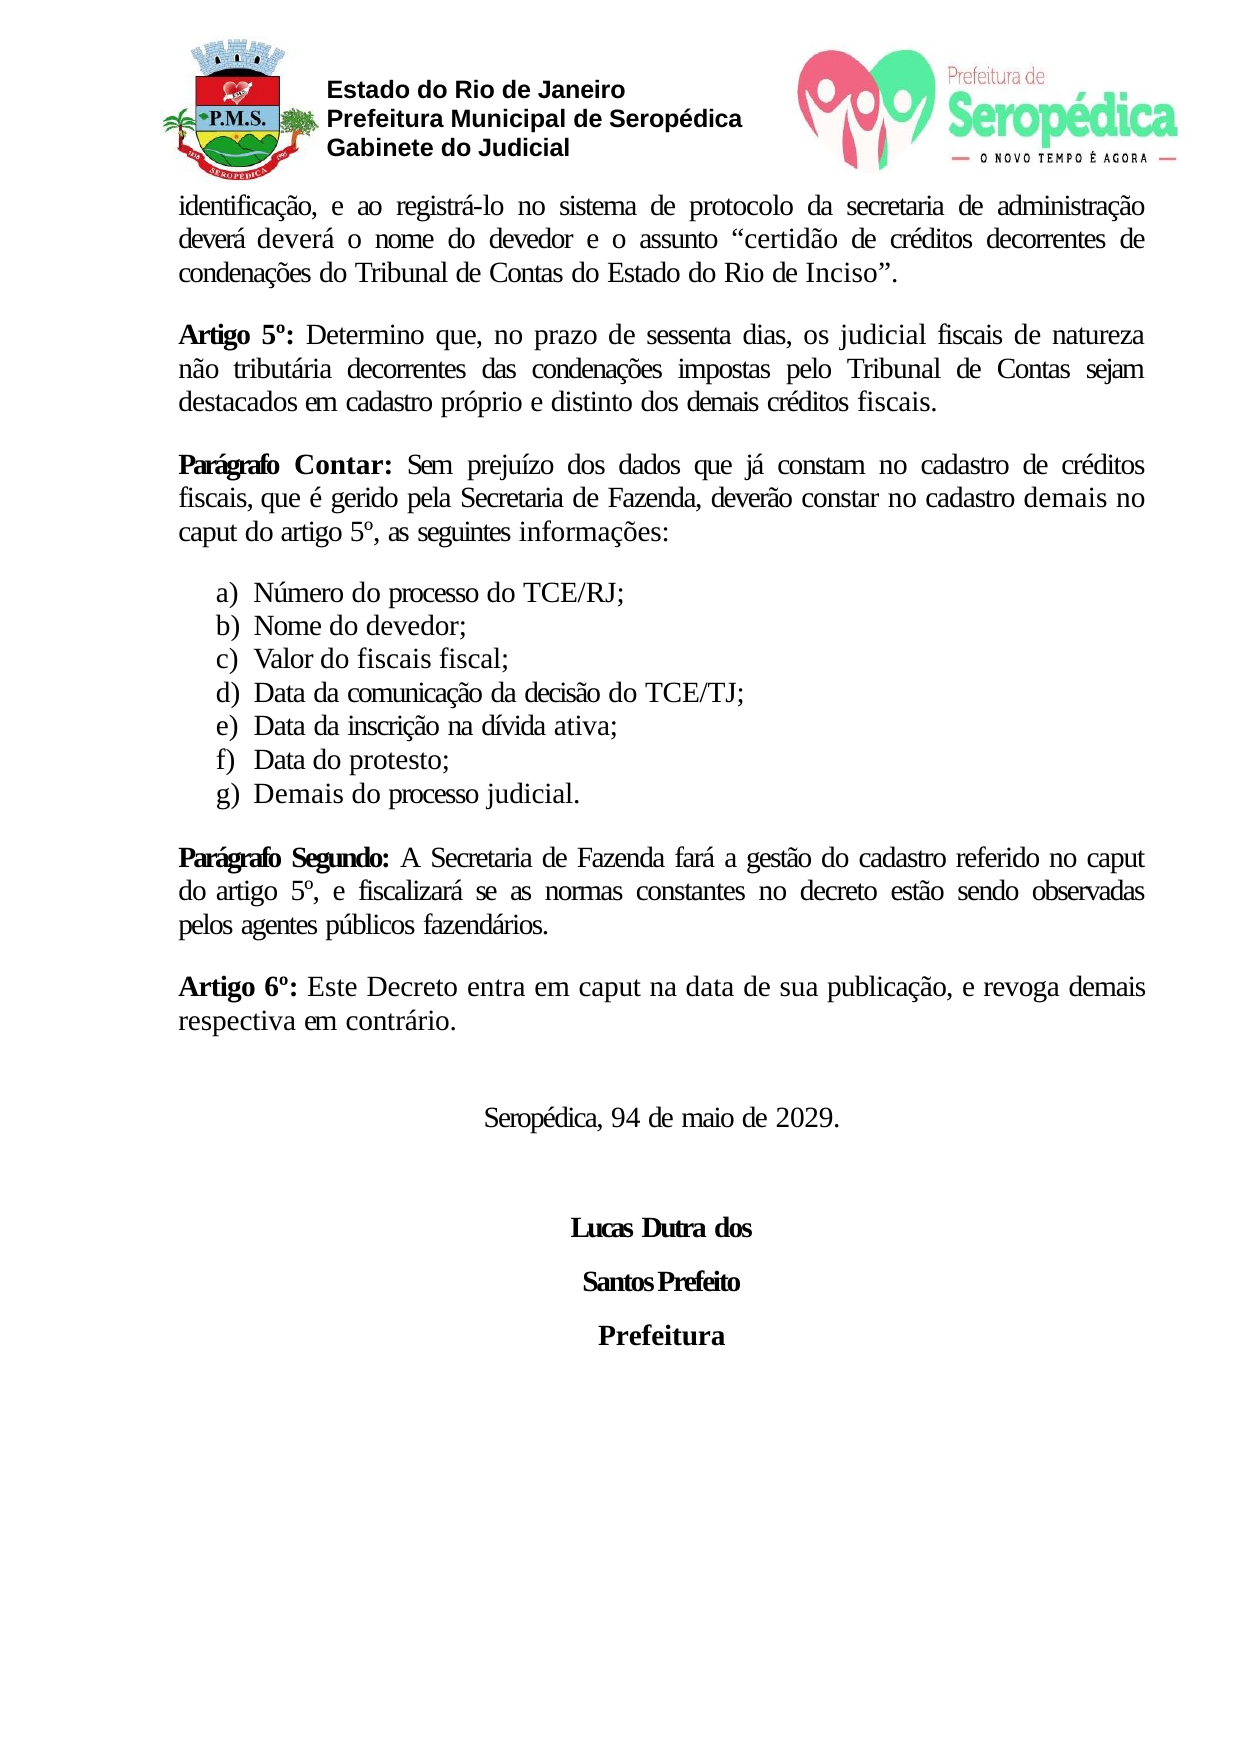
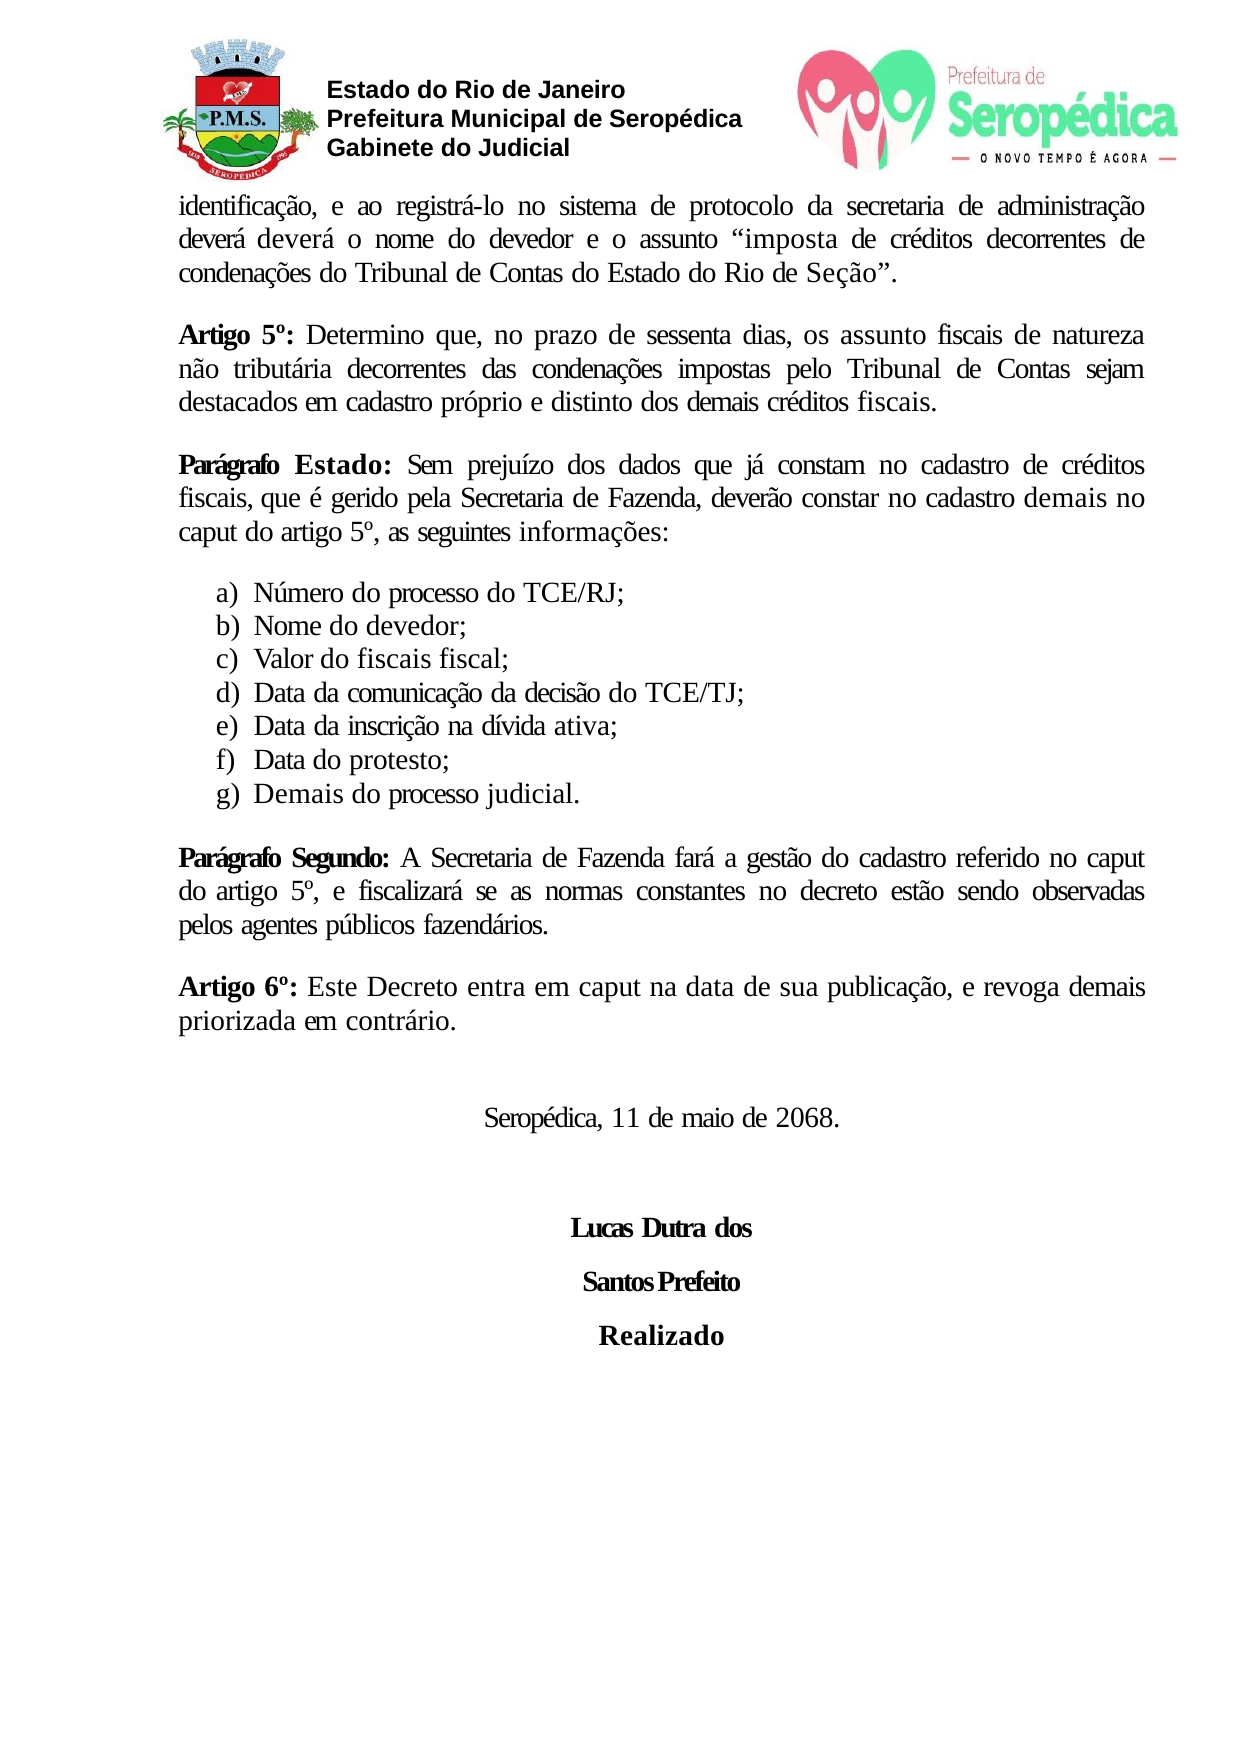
certidão: certidão -> imposta
Inciso: Inciso -> Seção
os judicial: judicial -> assunto
Parágrafo Contar: Contar -> Estado
respectiva: respectiva -> priorizada
94: 94 -> 11
2029: 2029 -> 2068
Prefeitura at (662, 1337): Prefeitura -> Realizado
